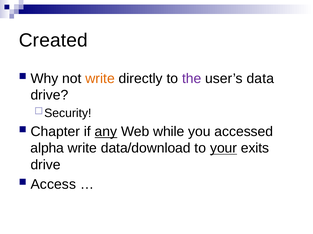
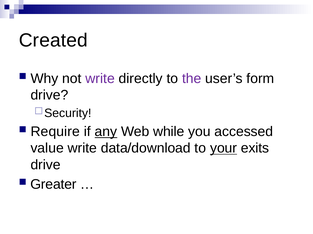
write at (100, 79) colour: orange -> purple
data: data -> form
Chapter: Chapter -> Require
alpha: alpha -> value
Access: Access -> Greater
